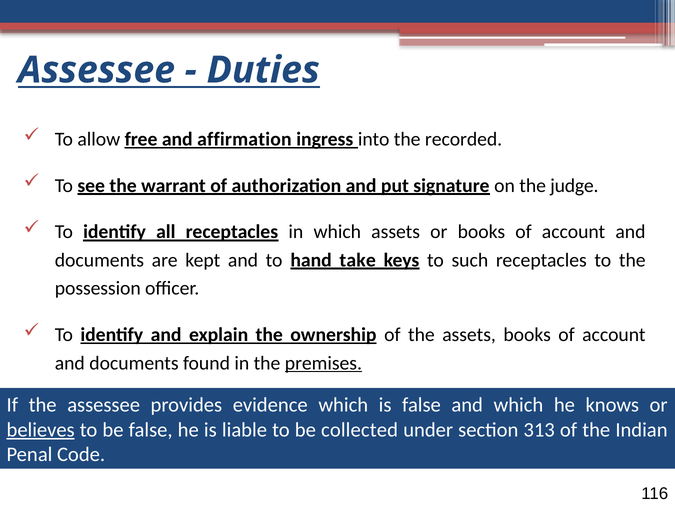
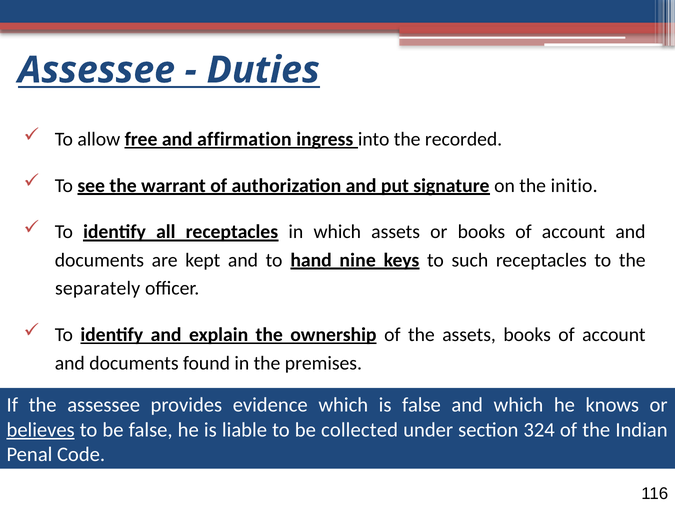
judge: judge -> initio
take: take -> nine
possession: possession -> separately
premises underline: present -> none
313: 313 -> 324
